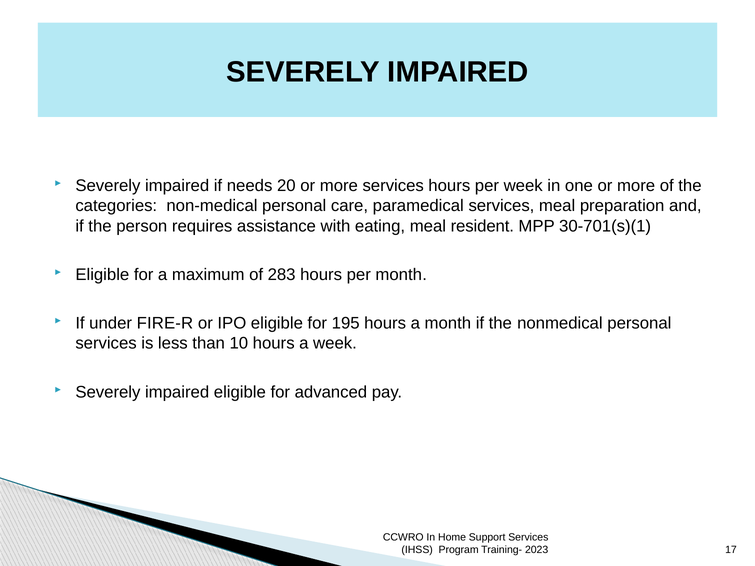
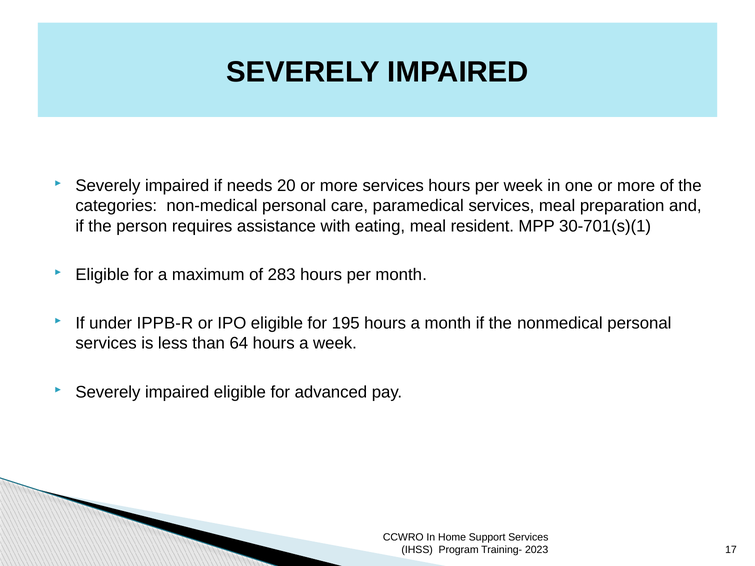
FIRE-R: FIRE-R -> IPPB-R
10: 10 -> 64
